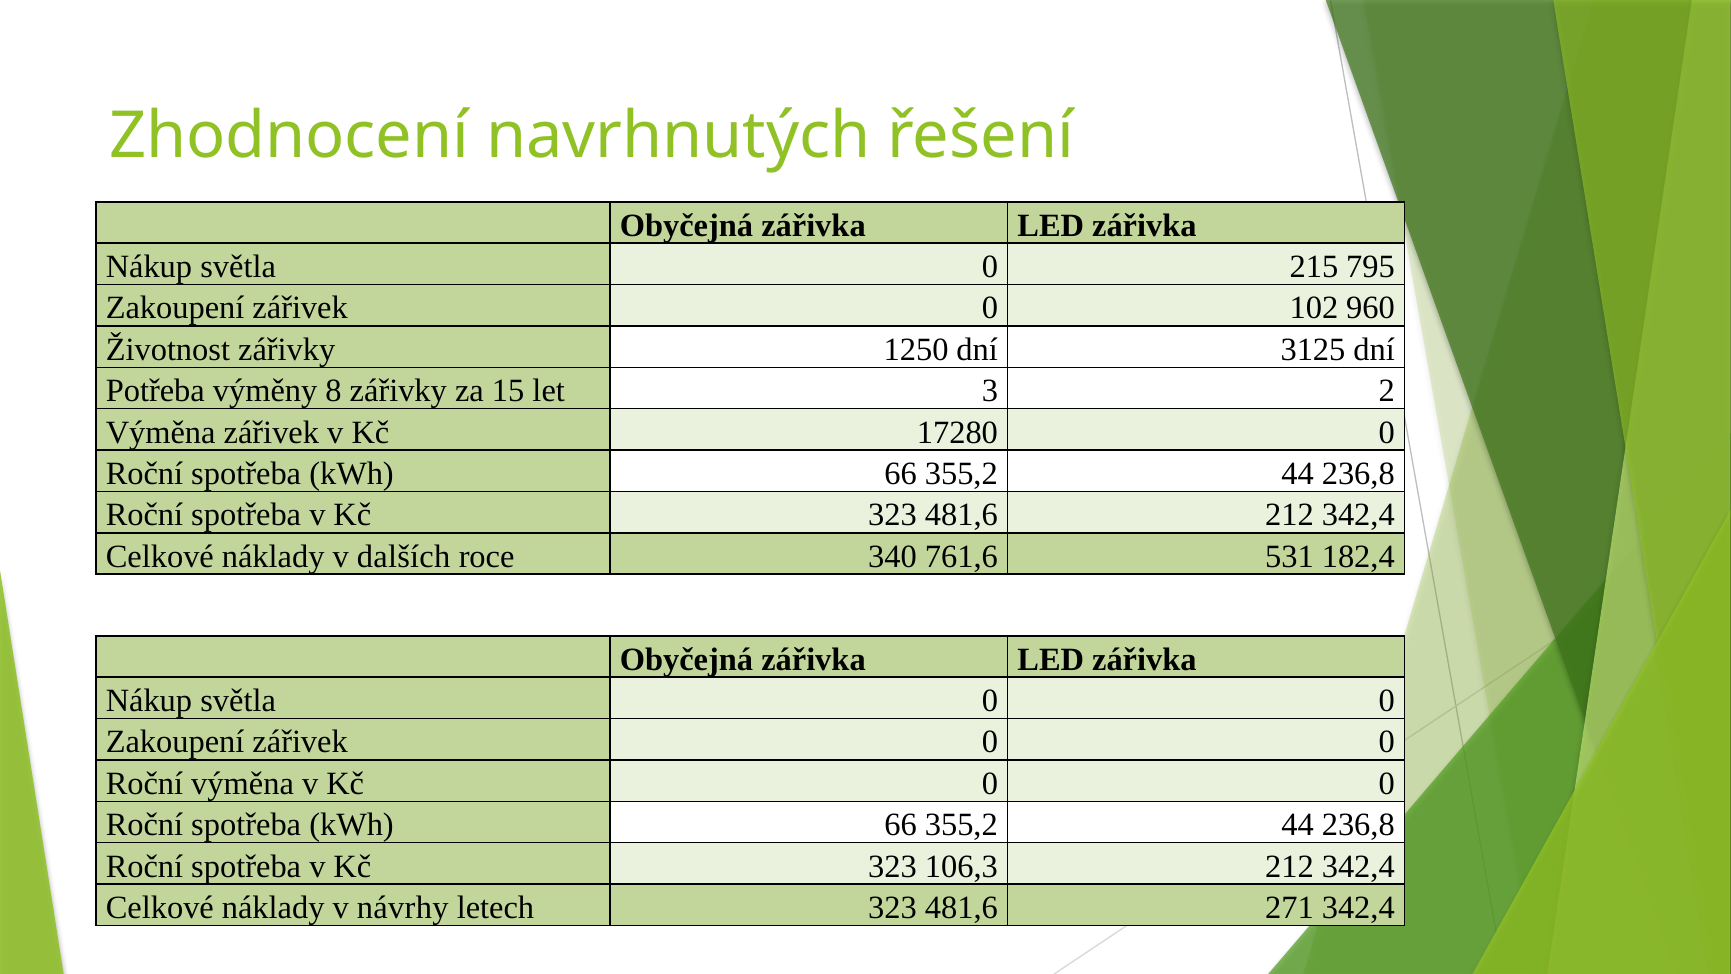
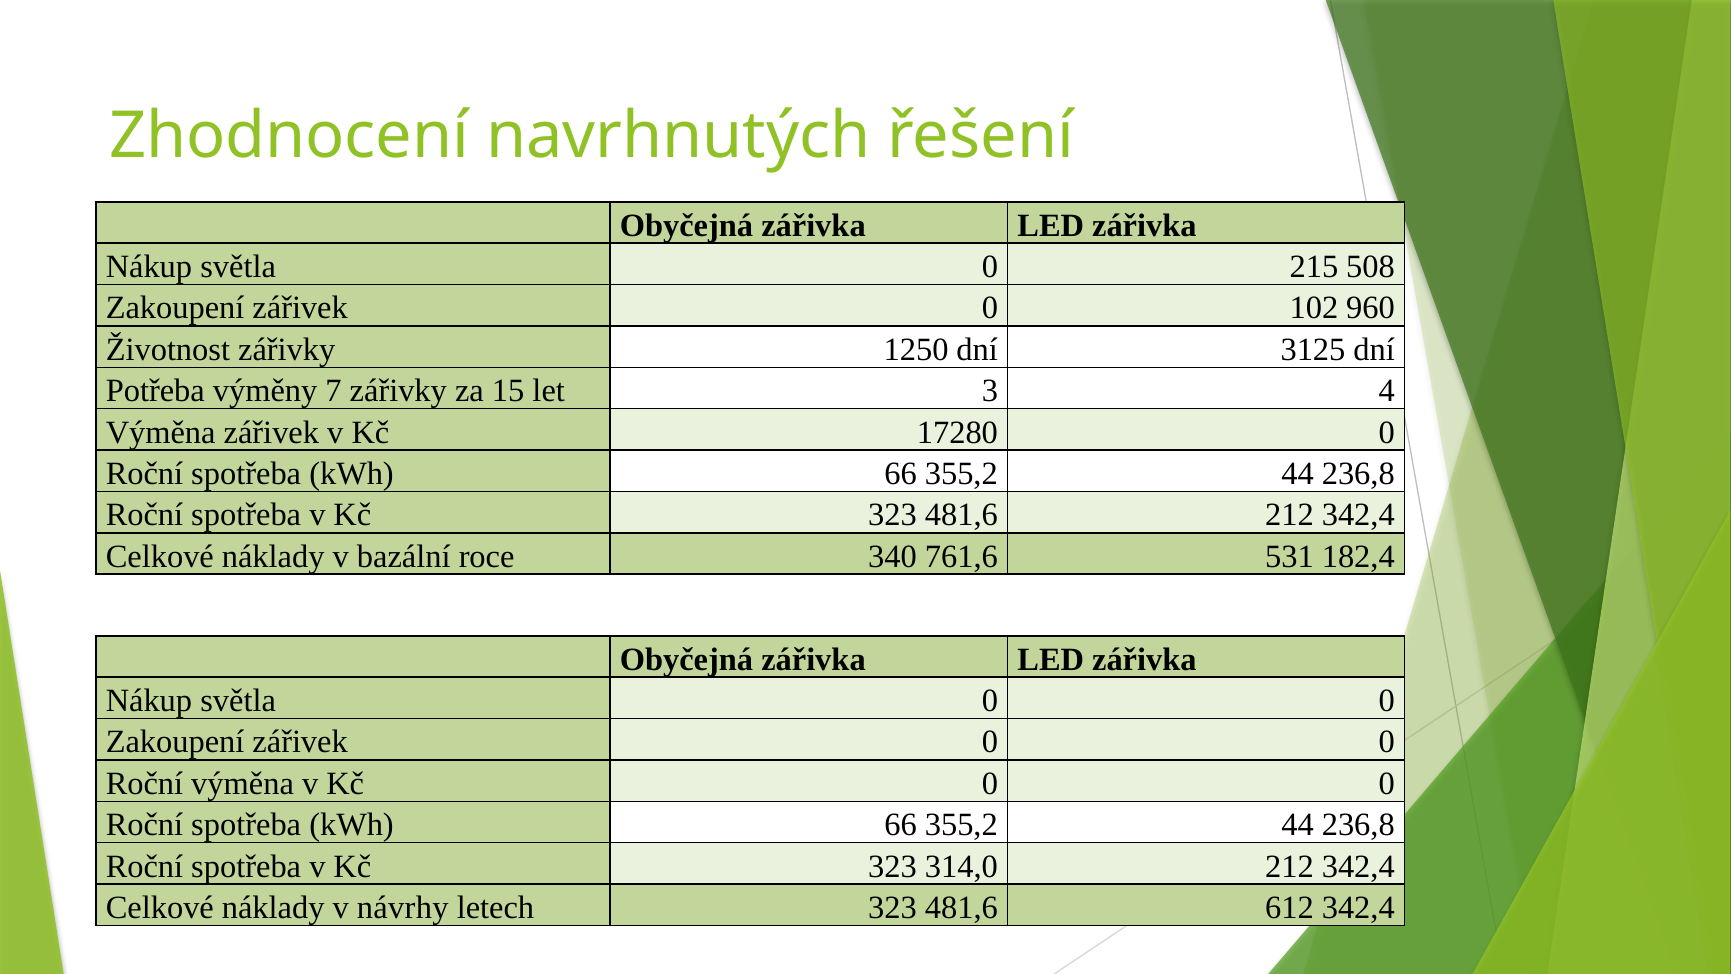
795: 795 -> 508
8: 8 -> 7
2: 2 -> 4
dalších: dalších -> bazální
106,3: 106,3 -> 314,0
271: 271 -> 612
